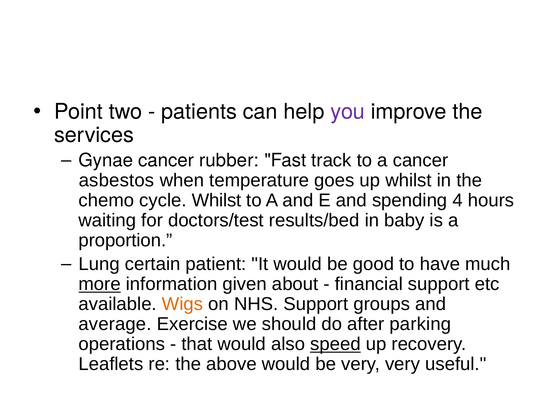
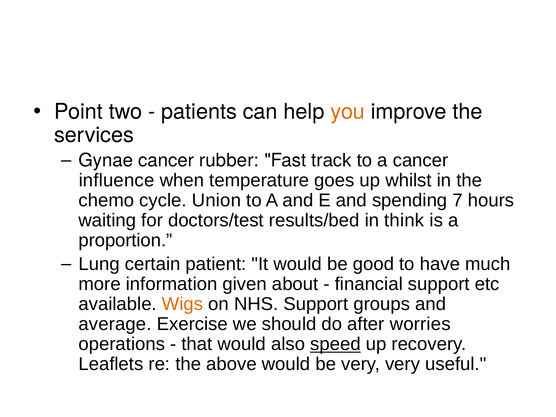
you colour: purple -> orange
asbestos: asbestos -> influence
cycle Whilst: Whilst -> Union
4: 4 -> 7
baby: baby -> think
more underline: present -> none
parking: parking -> worries
